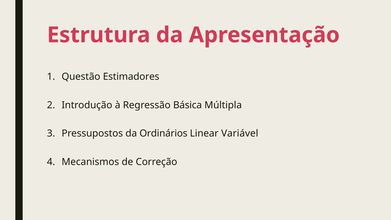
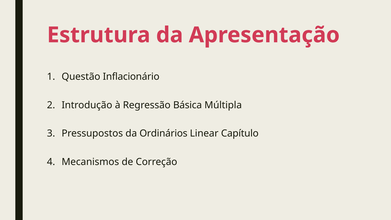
Estimadores: Estimadores -> Inflacionário
Variável: Variável -> Capítulo
